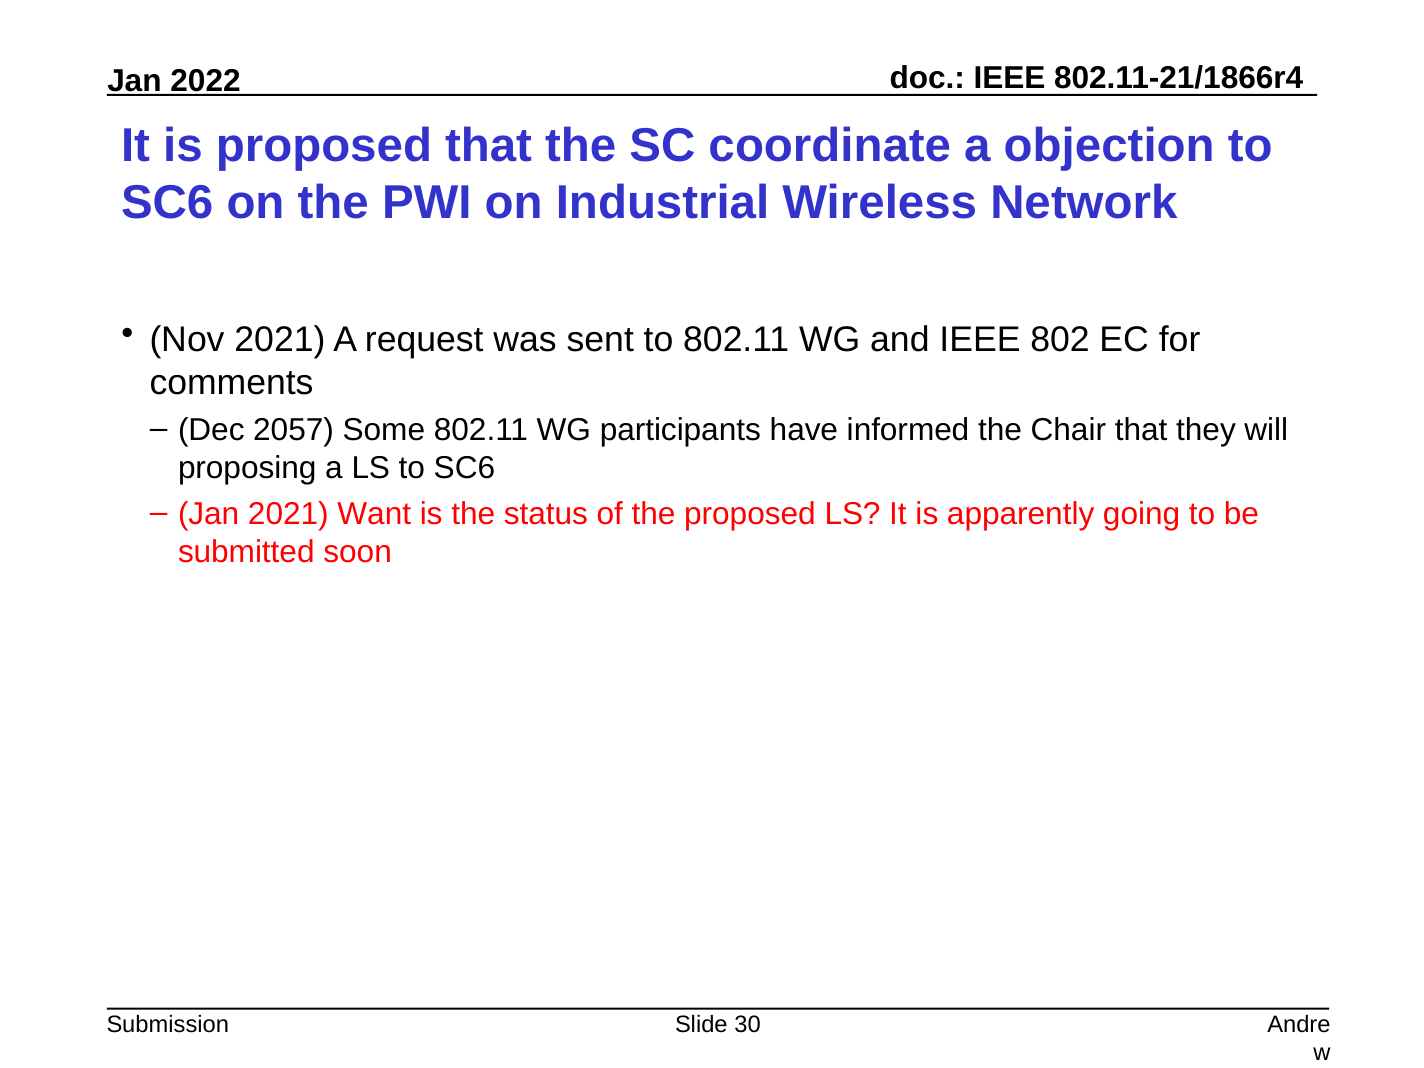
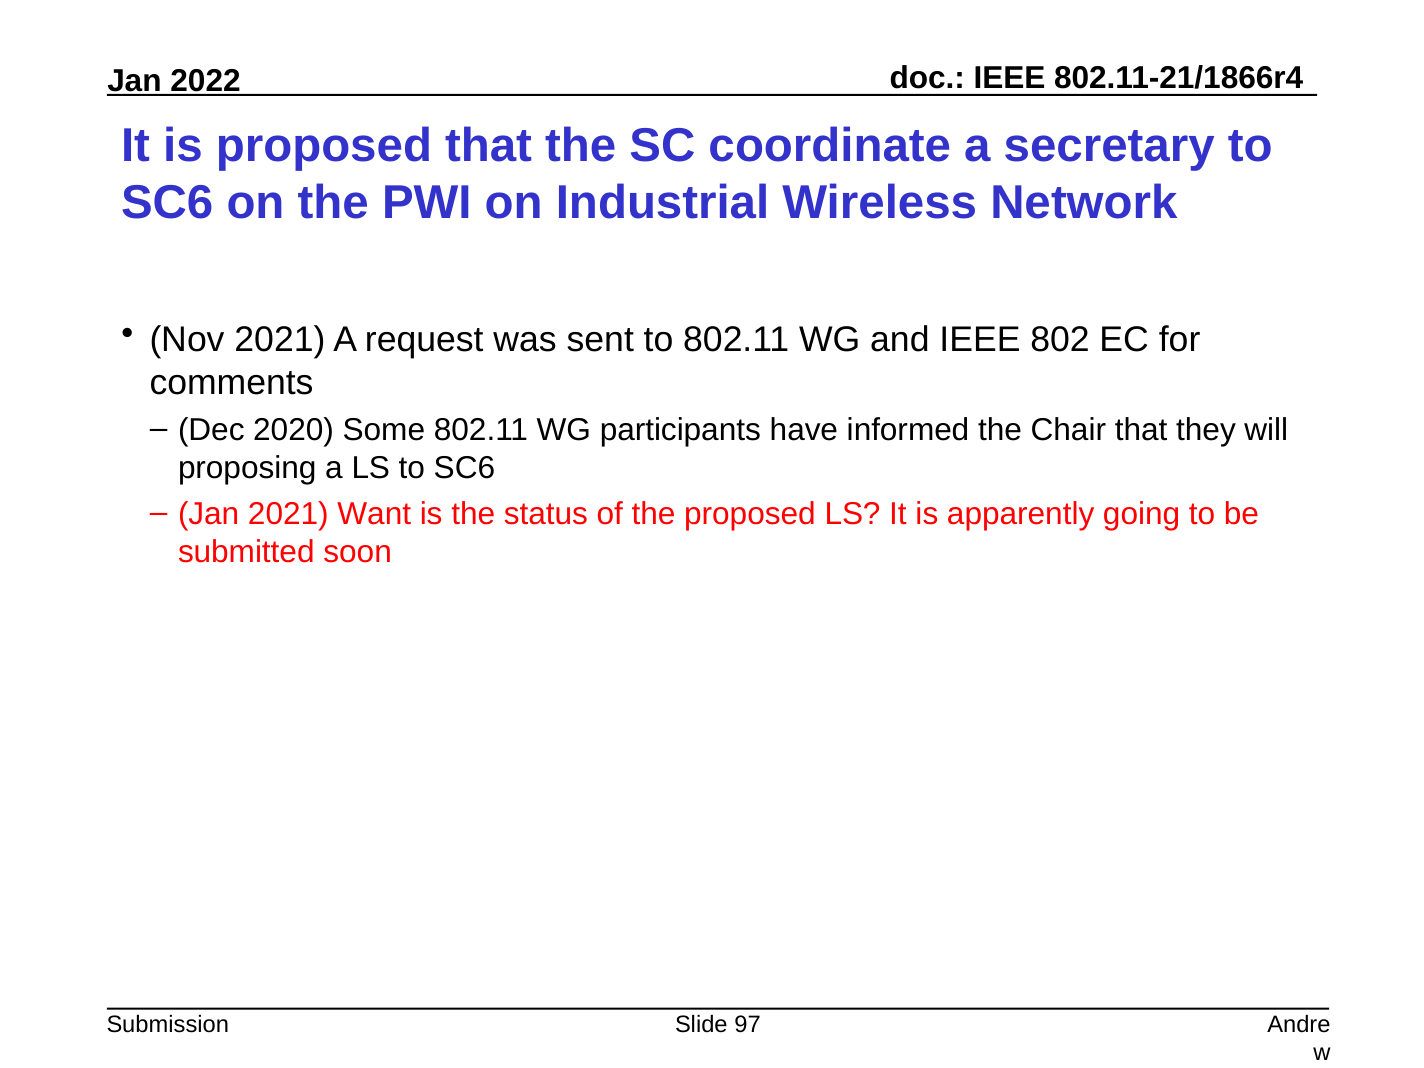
objection: objection -> secretary
2057: 2057 -> 2020
30: 30 -> 97
